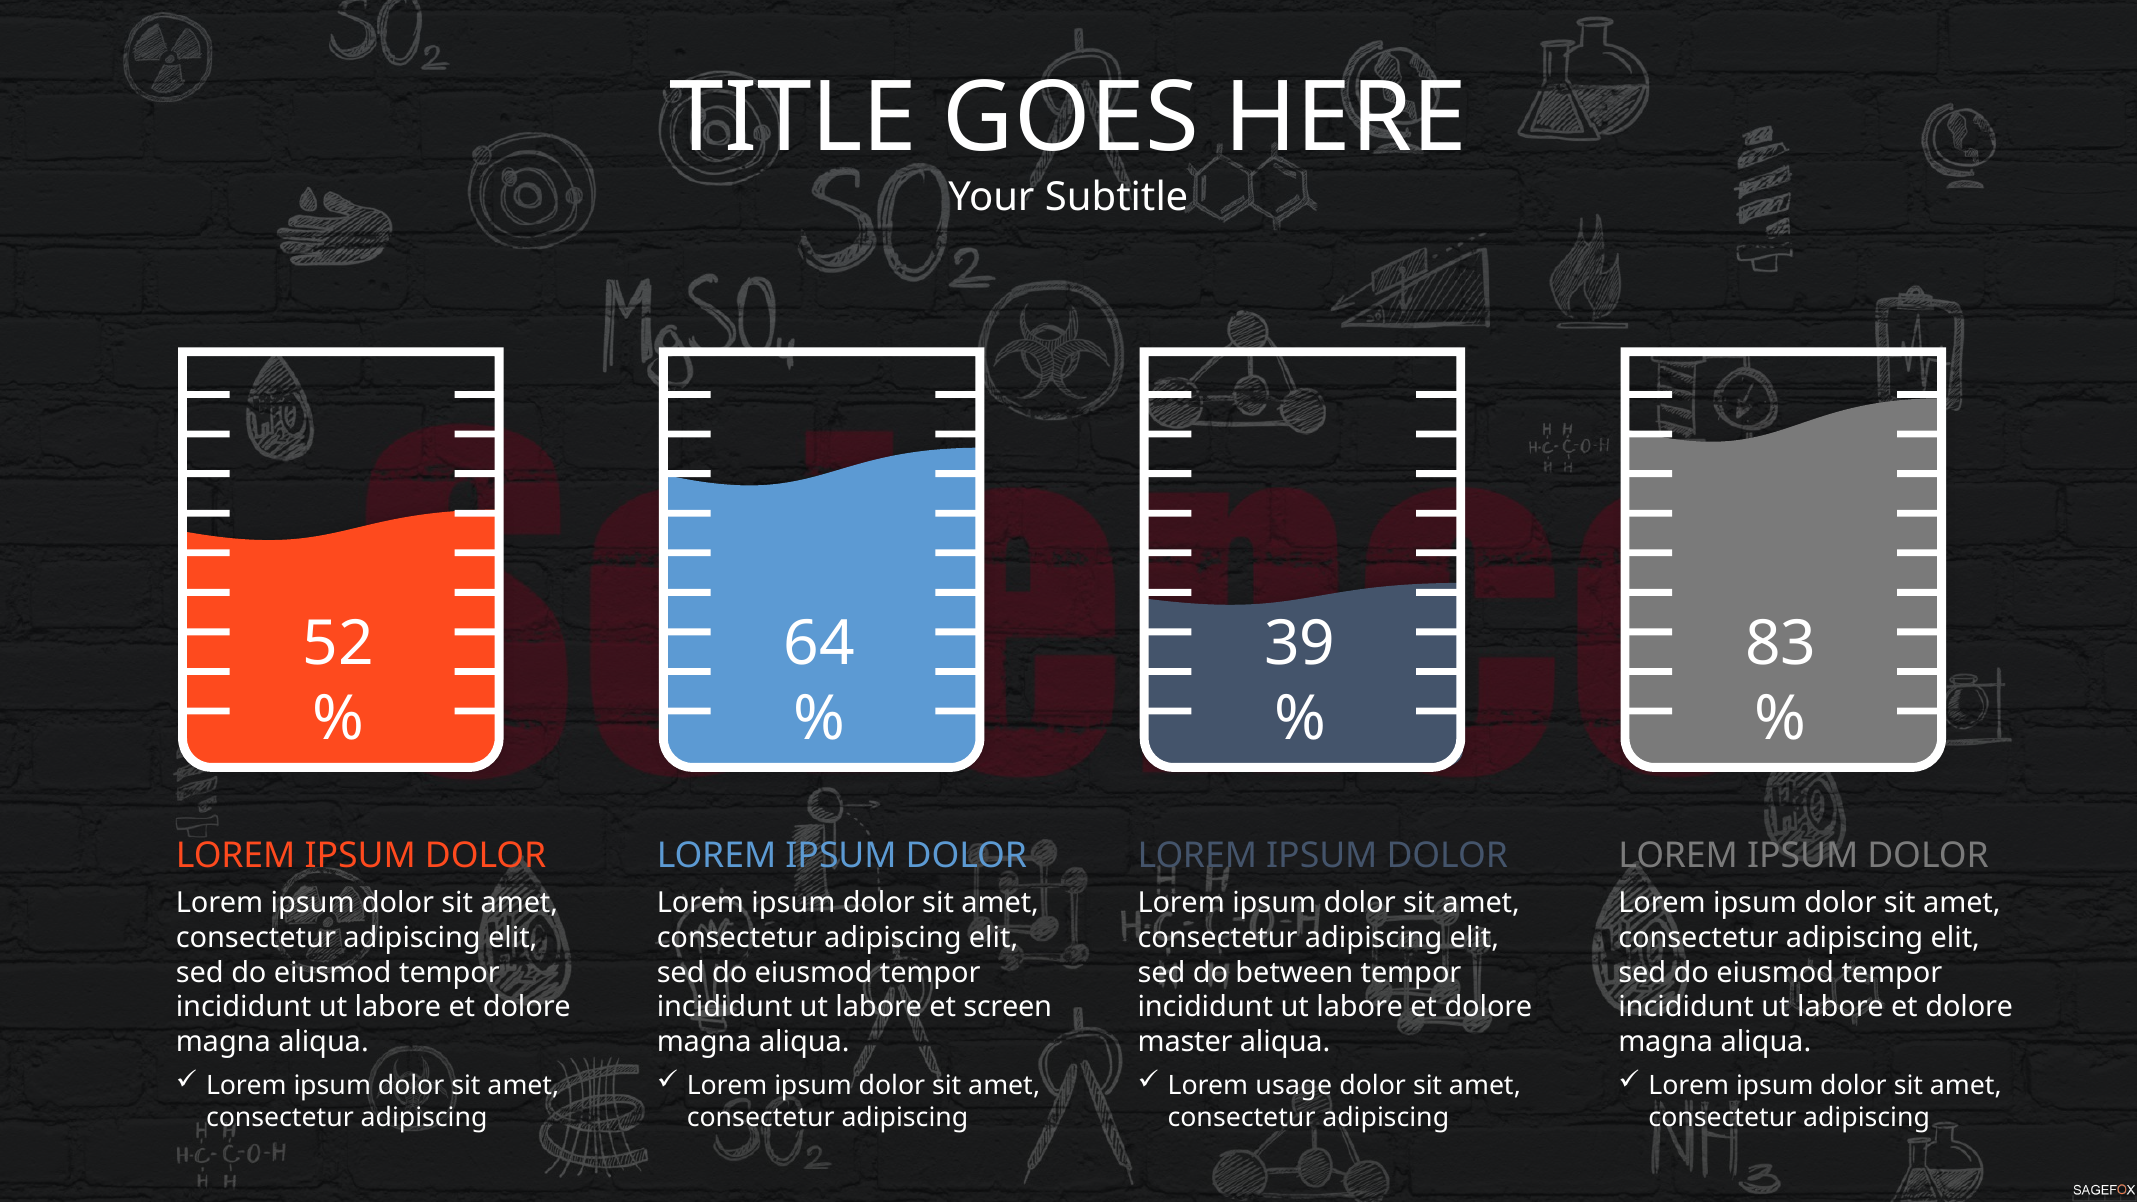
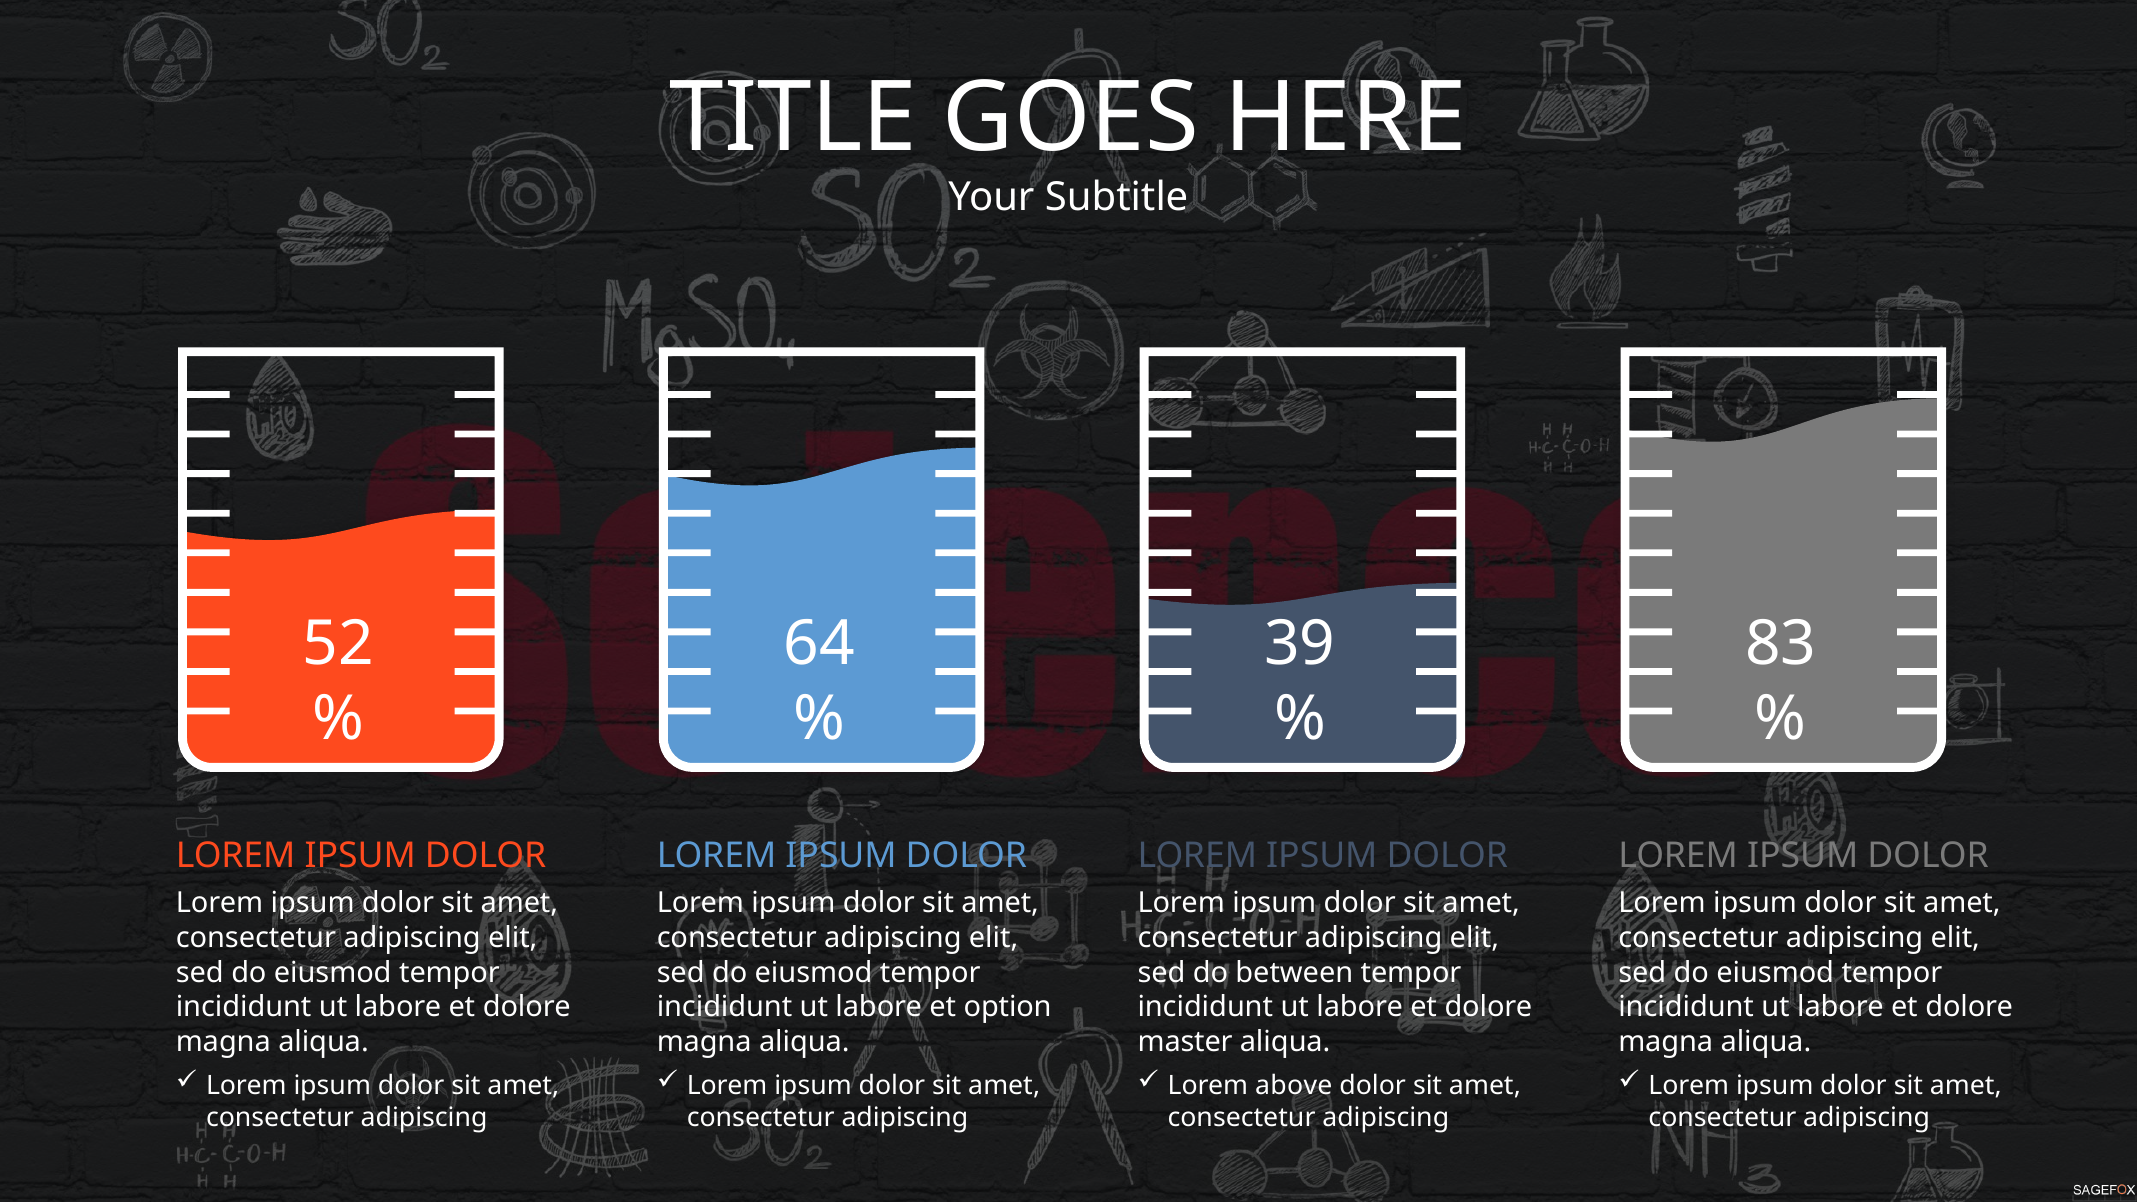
screen: screen -> option
usage: usage -> above
